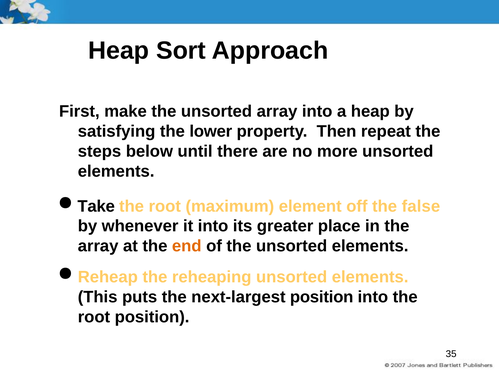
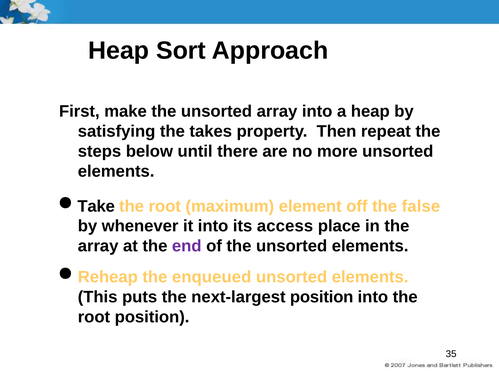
lower: lower -> takes
greater: greater -> access
end colour: orange -> purple
reheaping: reheaping -> enqueued
